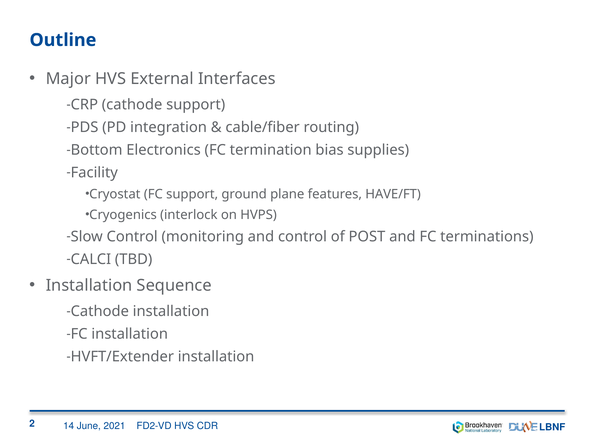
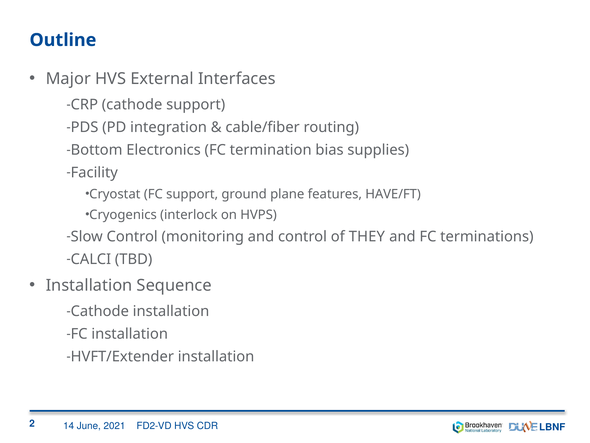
POST: POST -> THEY
